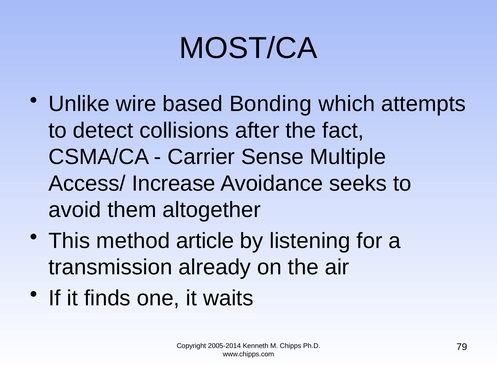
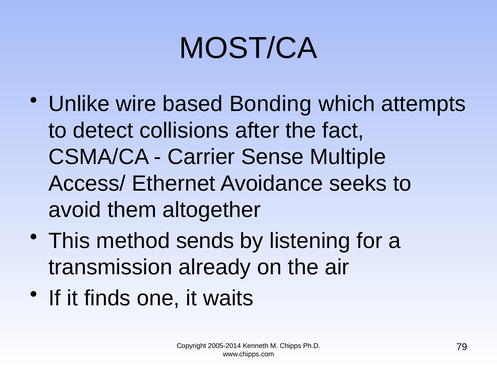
Increase: Increase -> Ethernet
article: article -> sends
